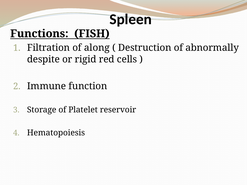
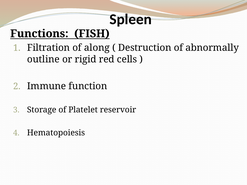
despite: despite -> outline
